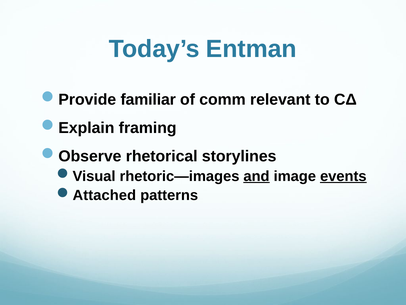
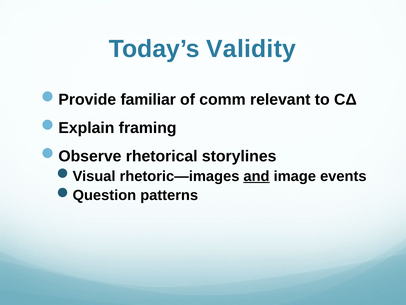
Entman: Entman -> Validity
events underline: present -> none
Attached: Attached -> Question
